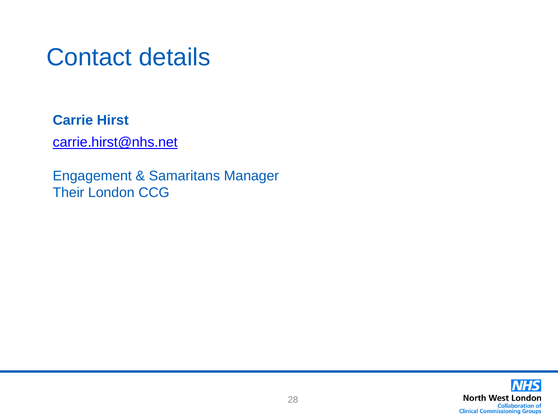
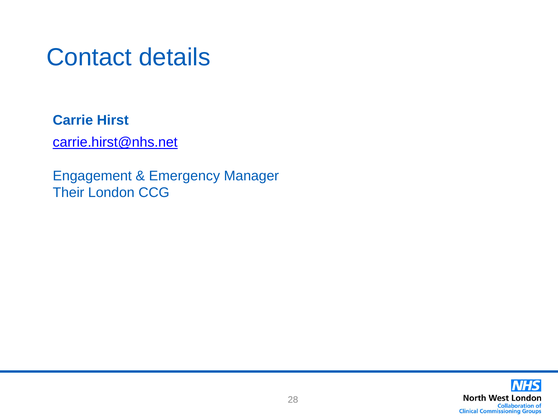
Samaritans: Samaritans -> Emergency
